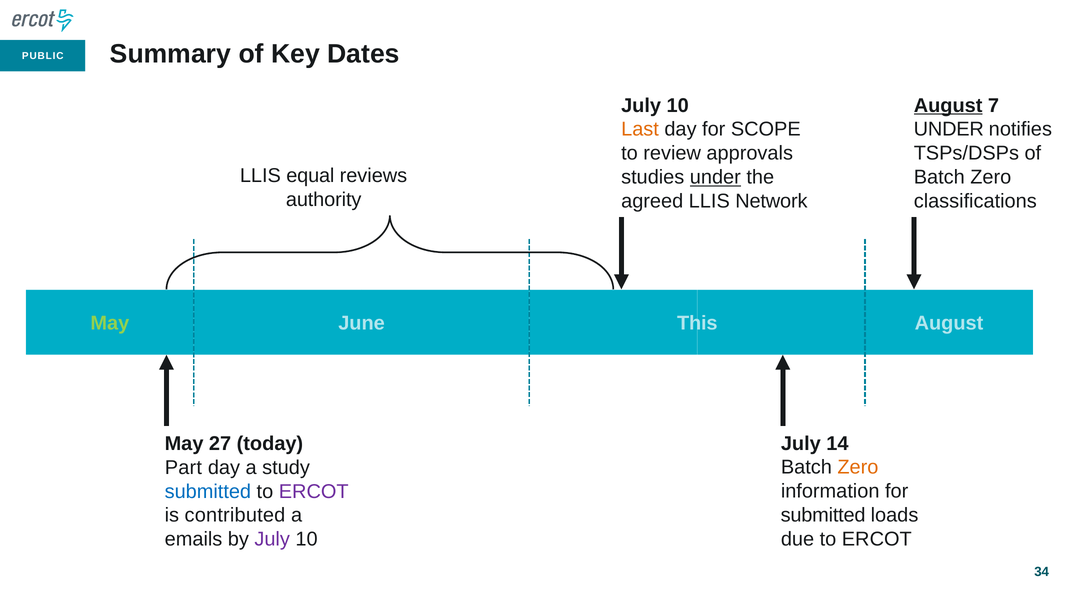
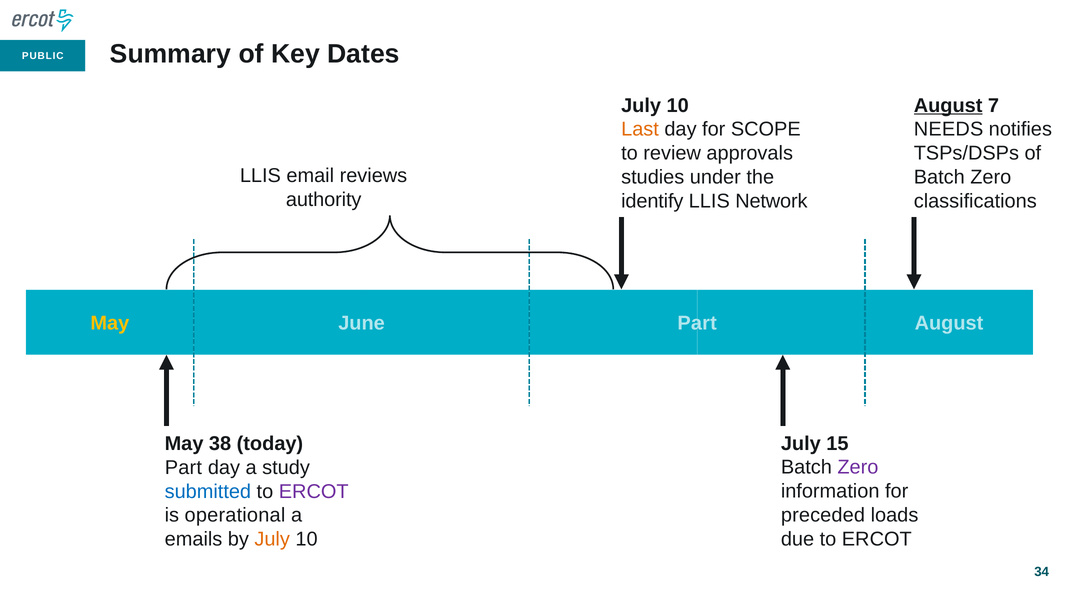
UNDER at (949, 129): UNDER -> NEEDS
equal: equal -> email
under at (715, 177) underline: present -> none
agreed: agreed -> identify
May at (110, 323) colour: light green -> yellow
June This: This -> Part
27: 27 -> 38
14: 14 -> 15
Zero at (858, 467) colour: orange -> purple
contributed: contributed -> operational
submitted at (823, 515): submitted -> preceded
July at (272, 539) colour: purple -> orange
